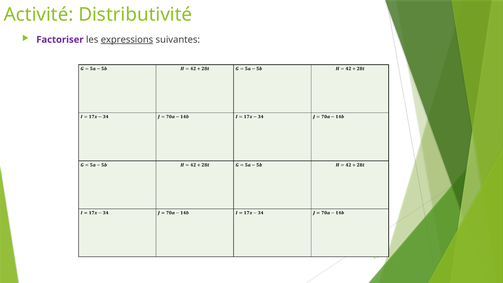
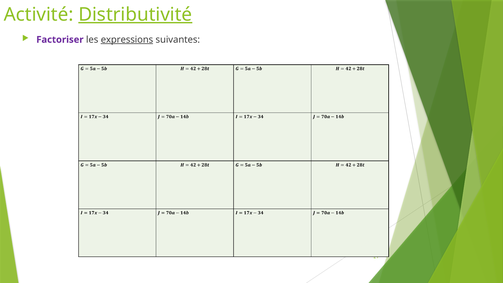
Distributivité underline: none -> present
